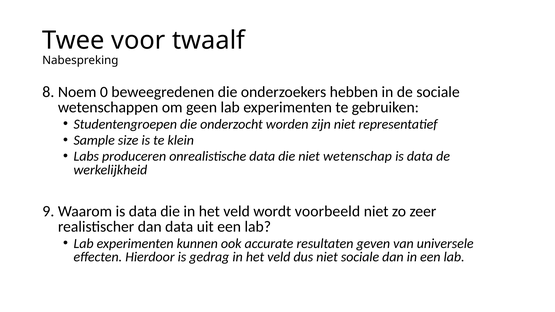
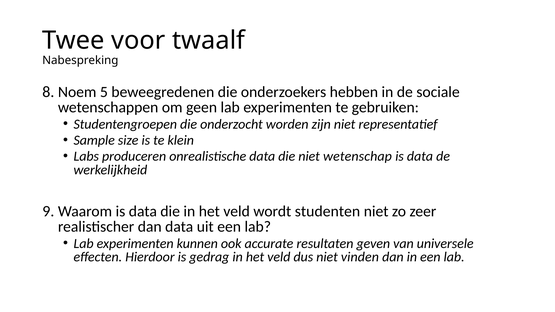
0: 0 -> 5
voorbeeld: voorbeeld -> studenten
niet sociale: sociale -> vinden
